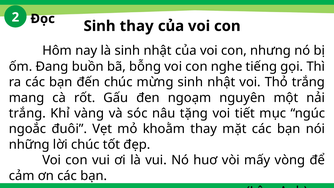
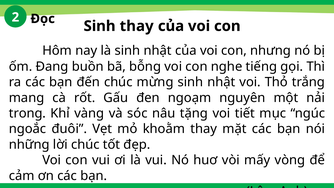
trắng at (27, 113): trắng -> trong
